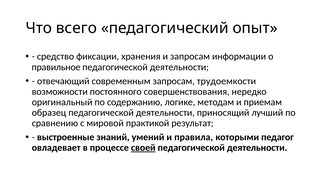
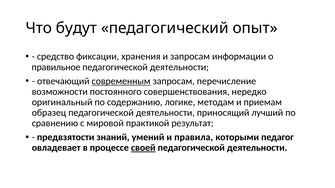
всего: всего -> будут
современным underline: none -> present
трудоемкости: трудоемкости -> перечисление
выстроенные: выстроенные -> предвзятости
